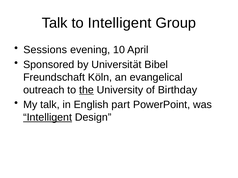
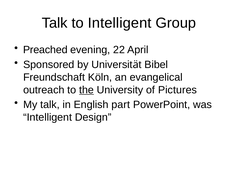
Sessions: Sessions -> Preached
10: 10 -> 22
Birthday: Birthday -> Pictures
Intelligent at (48, 118) underline: present -> none
